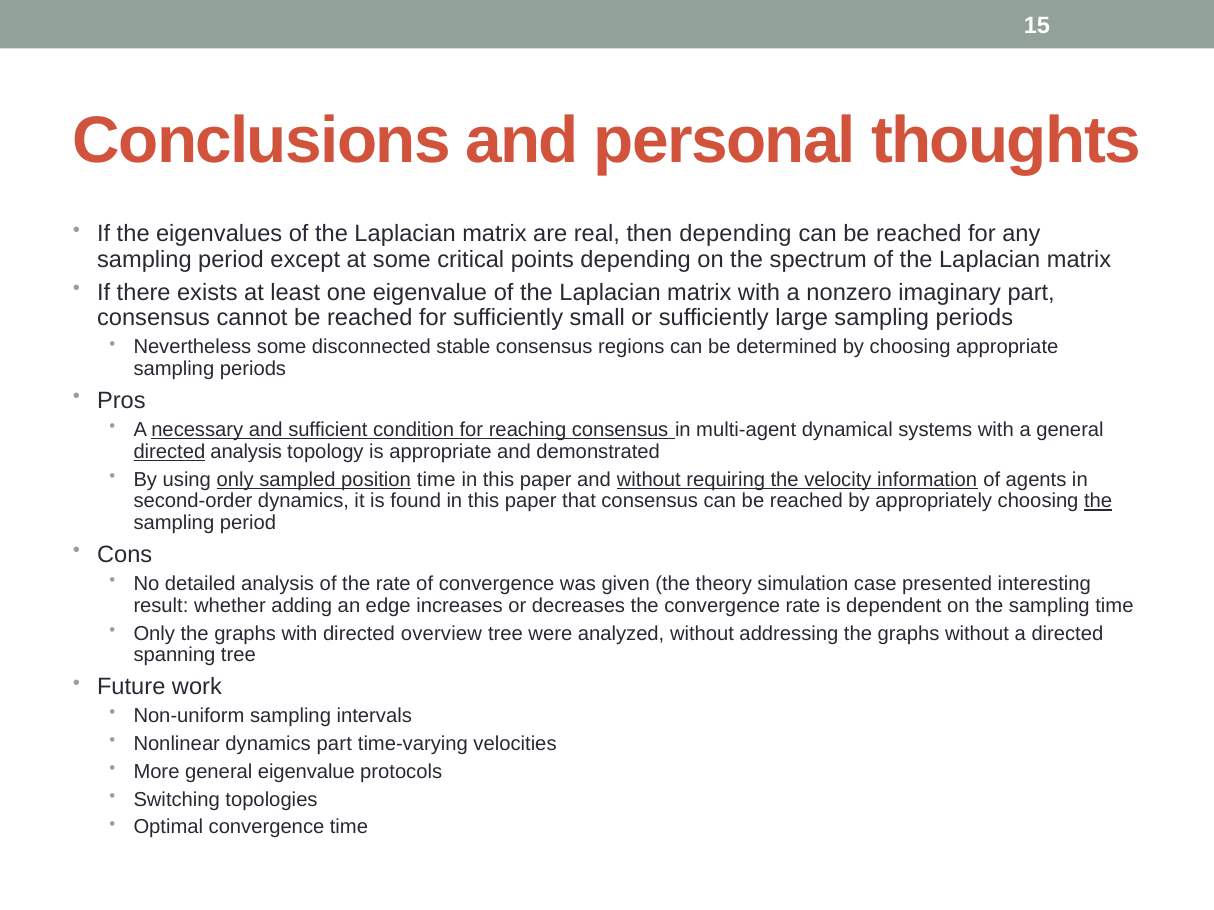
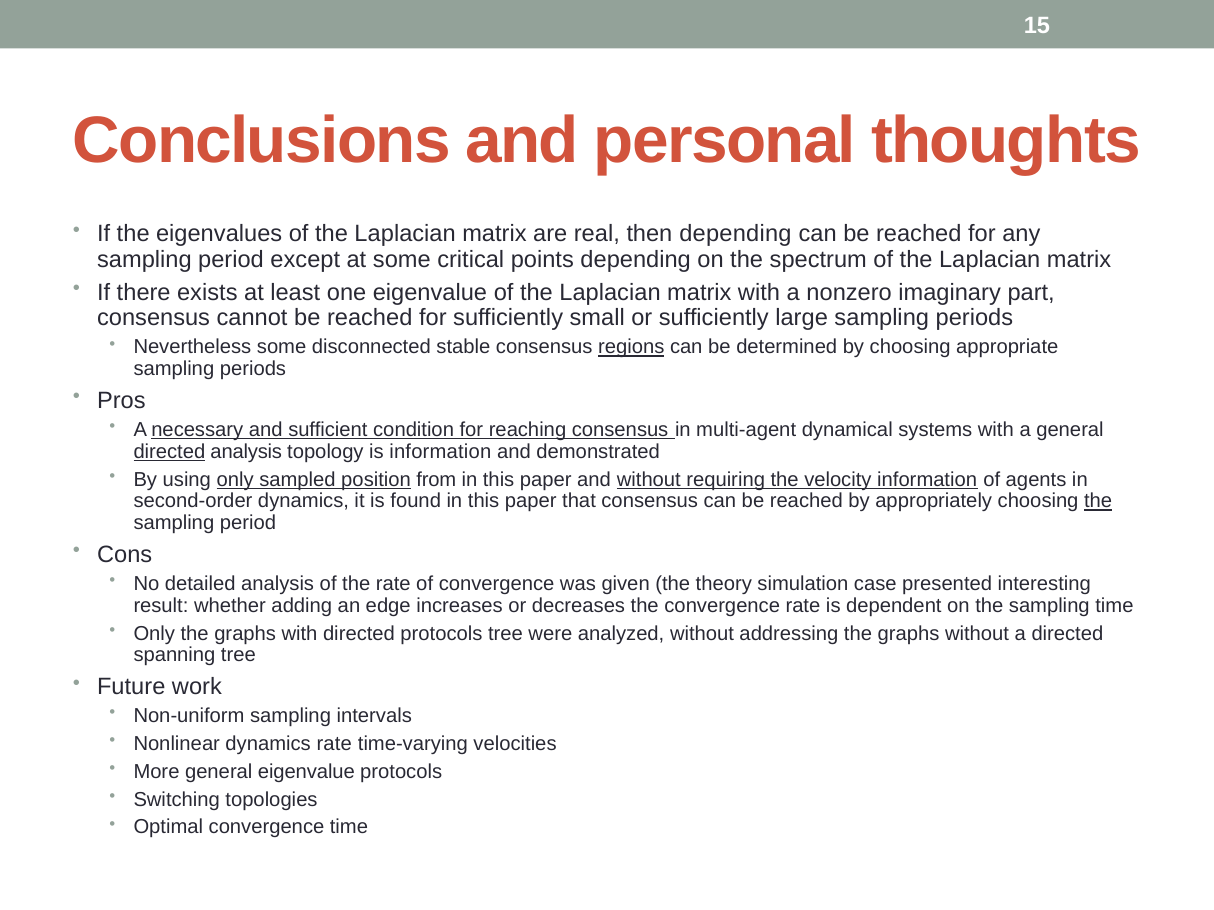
regions underline: none -> present
is appropriate: appropriate -> information
position time: time -> from
directed overview: overview -> protocols
dynamics part: part -> rate
